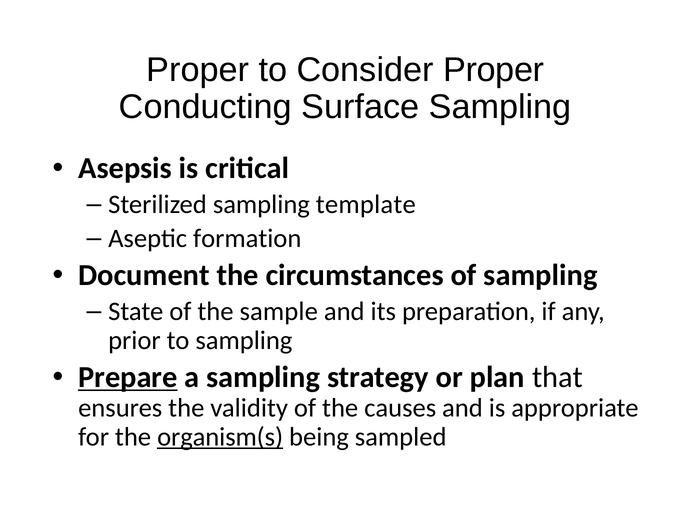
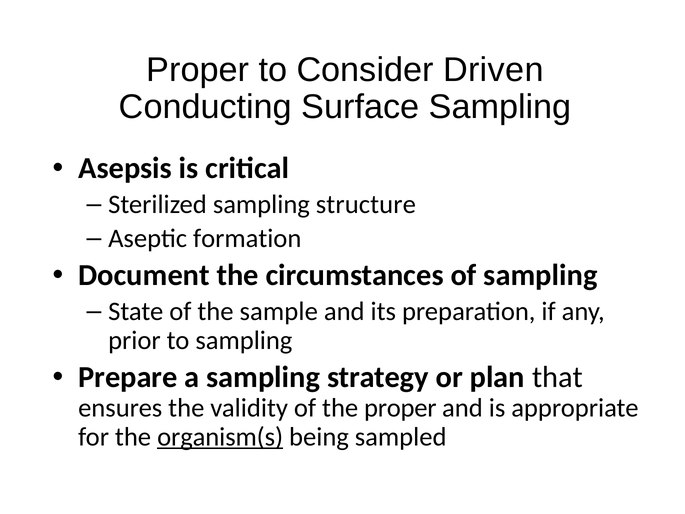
Consider Proper: Proper -> Driven
template: template -> structure
Prepare underline: present -> none
the causes: causes -> proper
